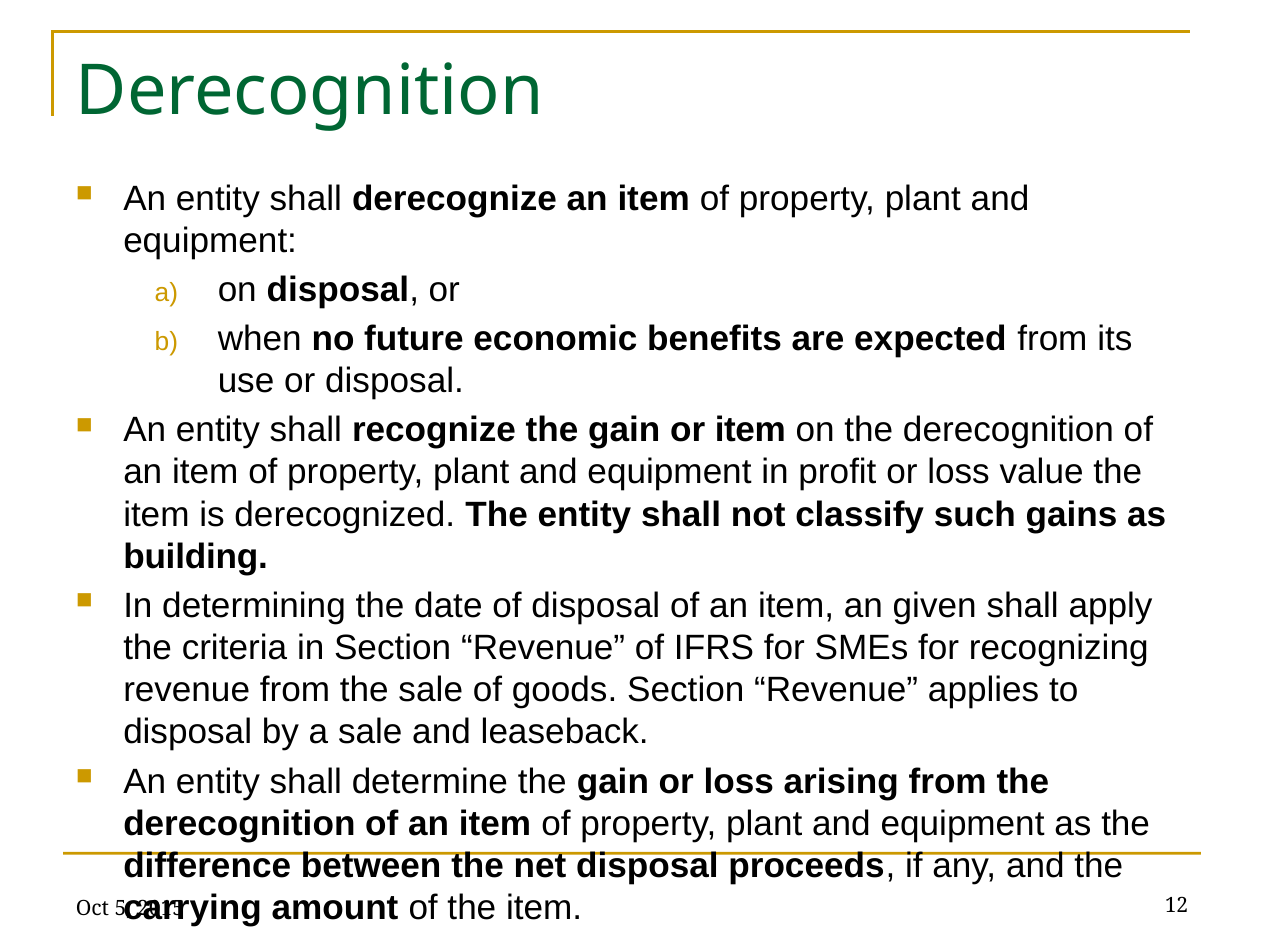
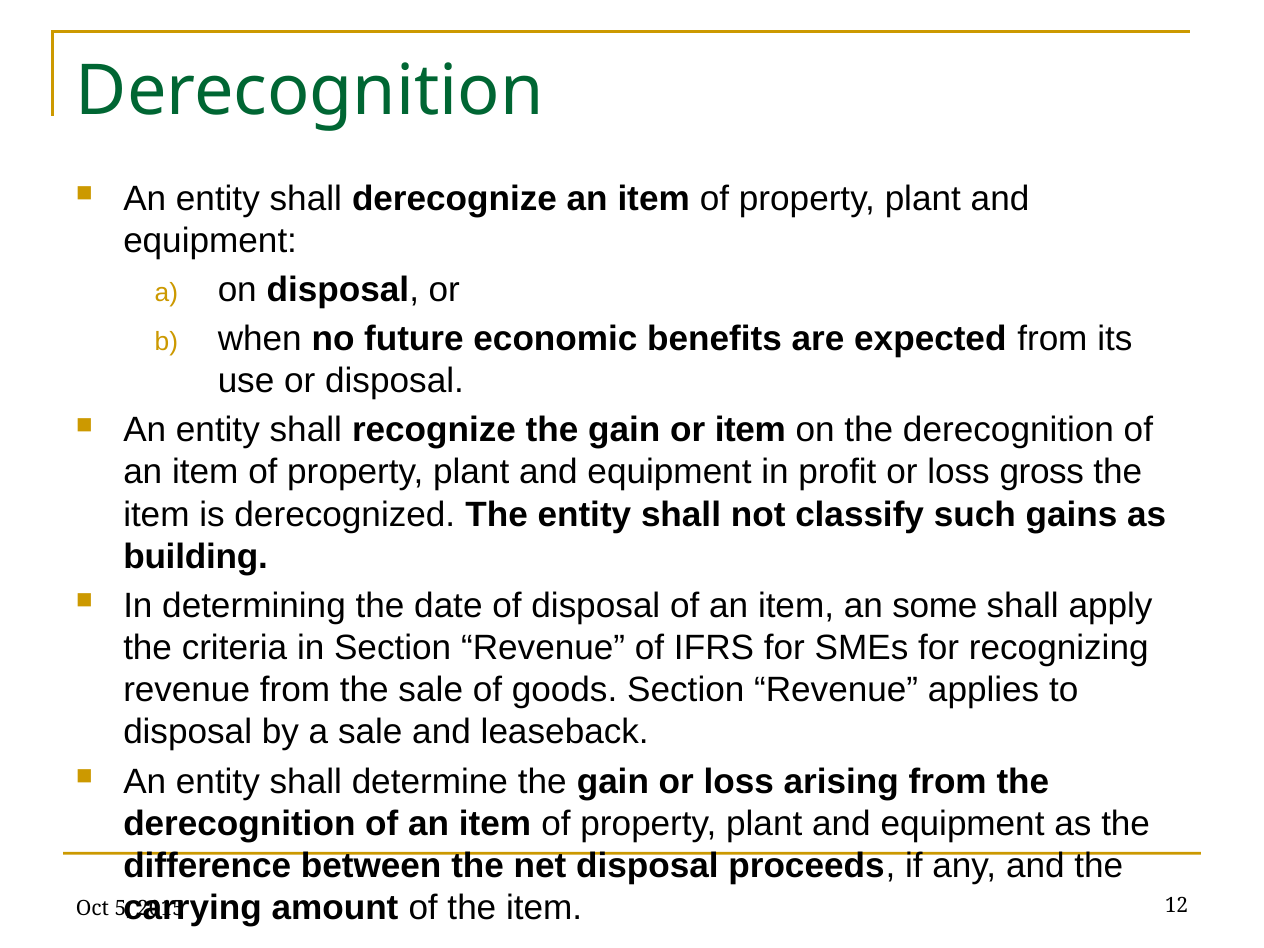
value: value -> gross
given: given -> some
